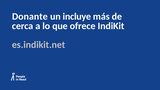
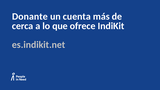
incluye: incluye -> cuenta
